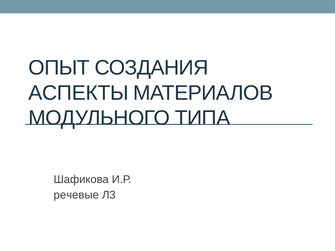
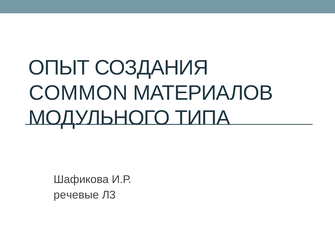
АСПЕКТЫ: АСПЕКТЫ -> COMMON
